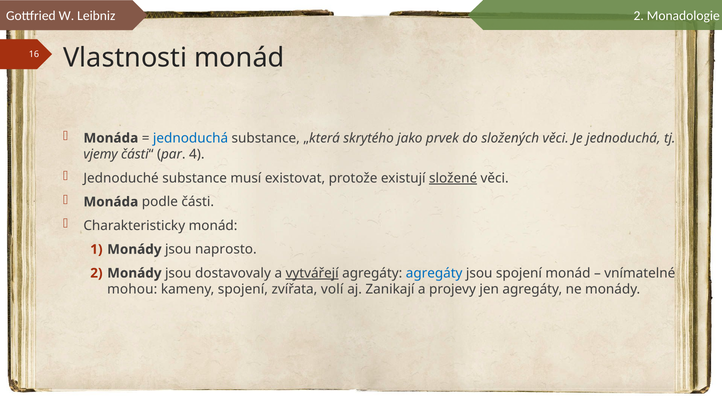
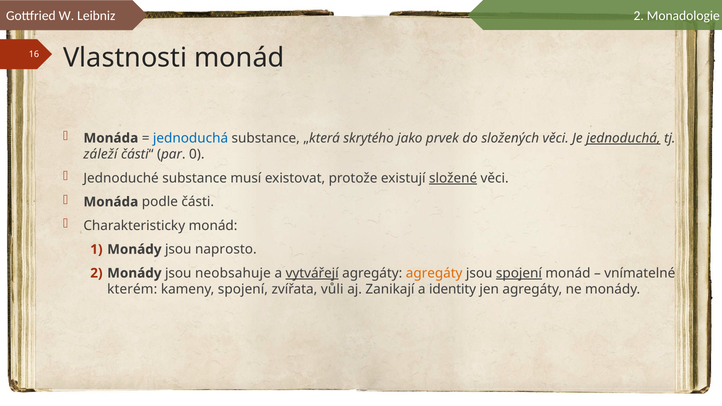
jednoduchá at (623, 138) underline: none -> present
vjemy: vjemy -> záleží
4: 4 -> 0
dostavovaly: dostavovaly -> neobsahuje
agregáty at (434, 273) colour: blue -> orange
spojení at (519, 273) underline: none -> present
mohou: mohou -> kterém
volí: volí -> vůli
projevy: projevy -> identity
